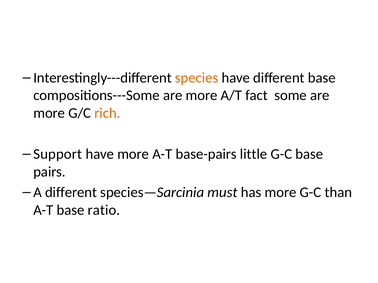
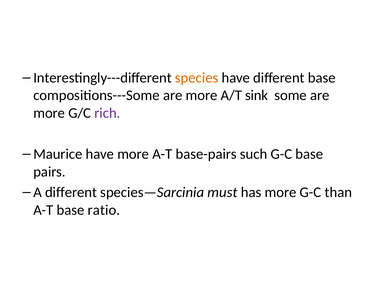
fact: fact -> sink
rich colour: orange -> purple
Support: Support -> Maurice
little: little -> such
